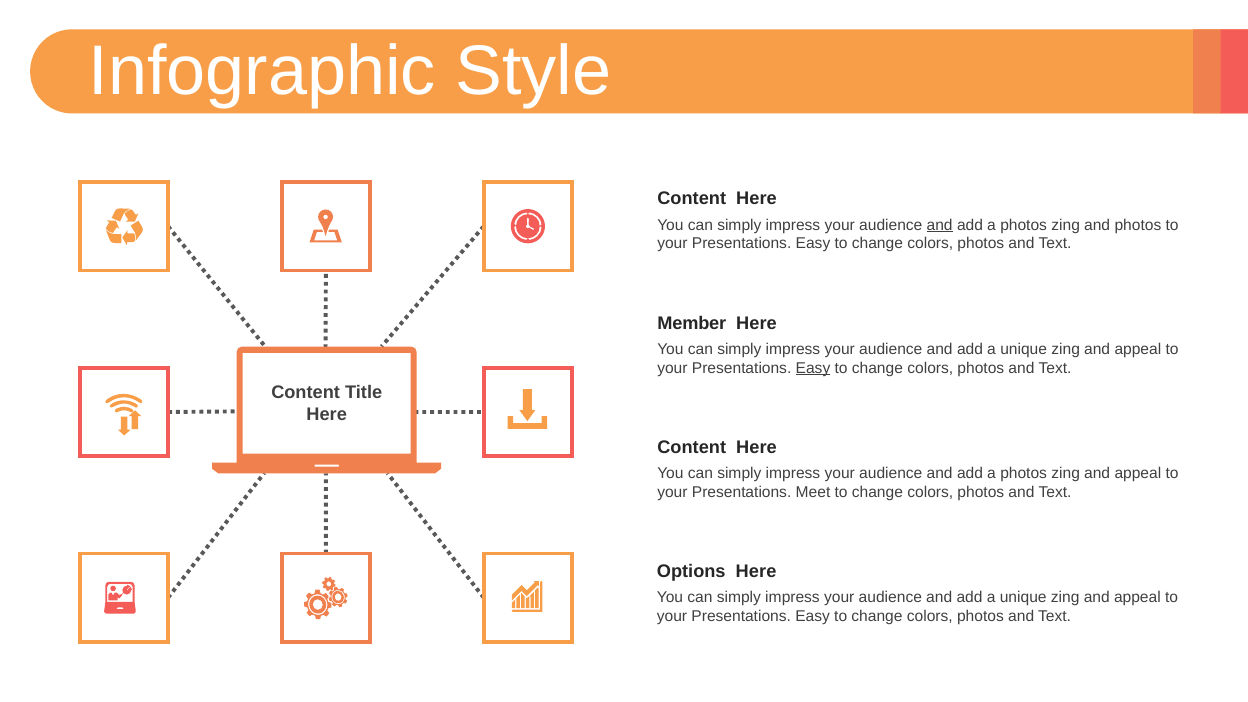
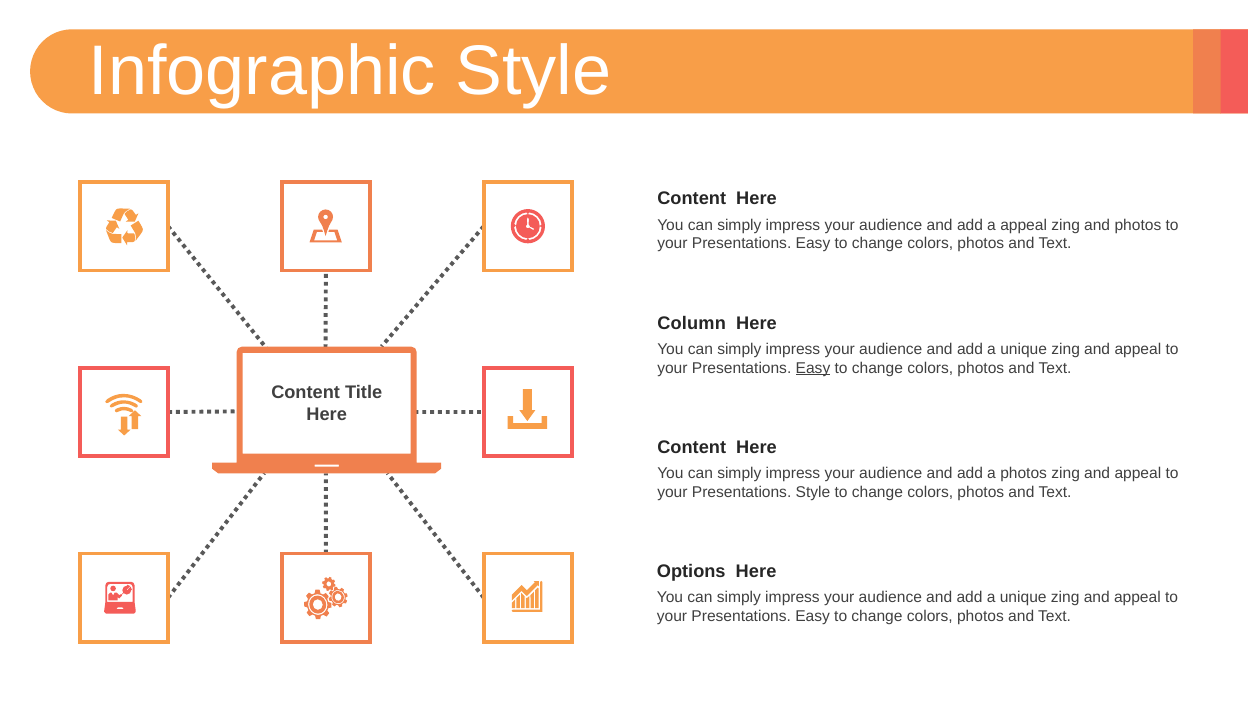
and at (940, 225) underline: present -> none
photos at (1024, 225): photos -> appeal
Member: Member -> Column
Presentations Meet: Meet -> Style
